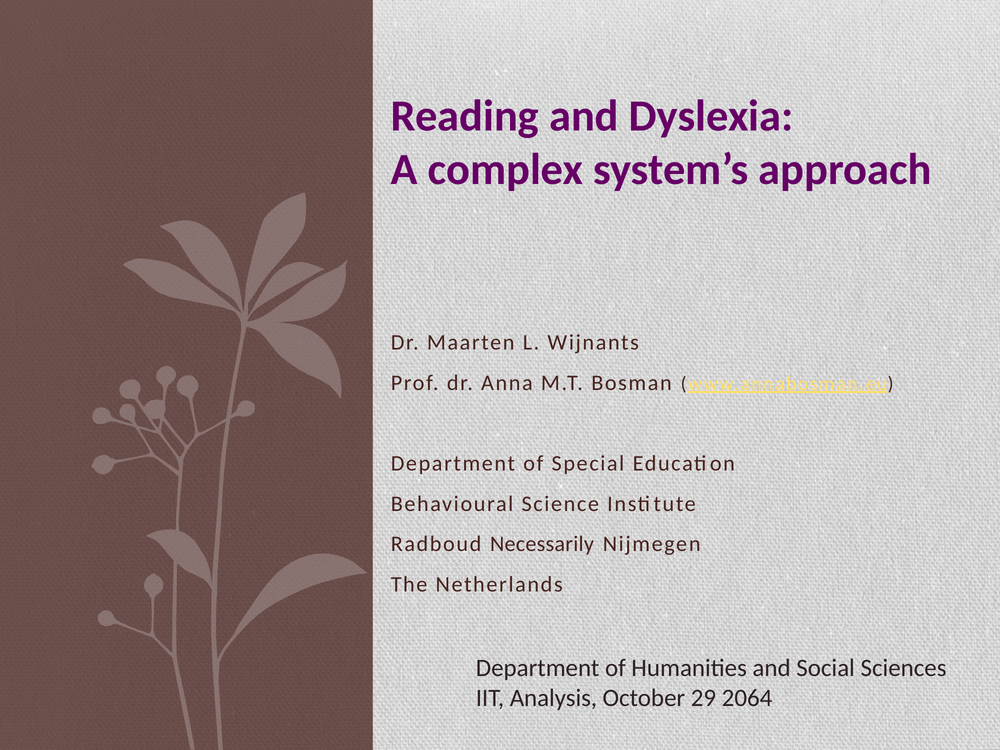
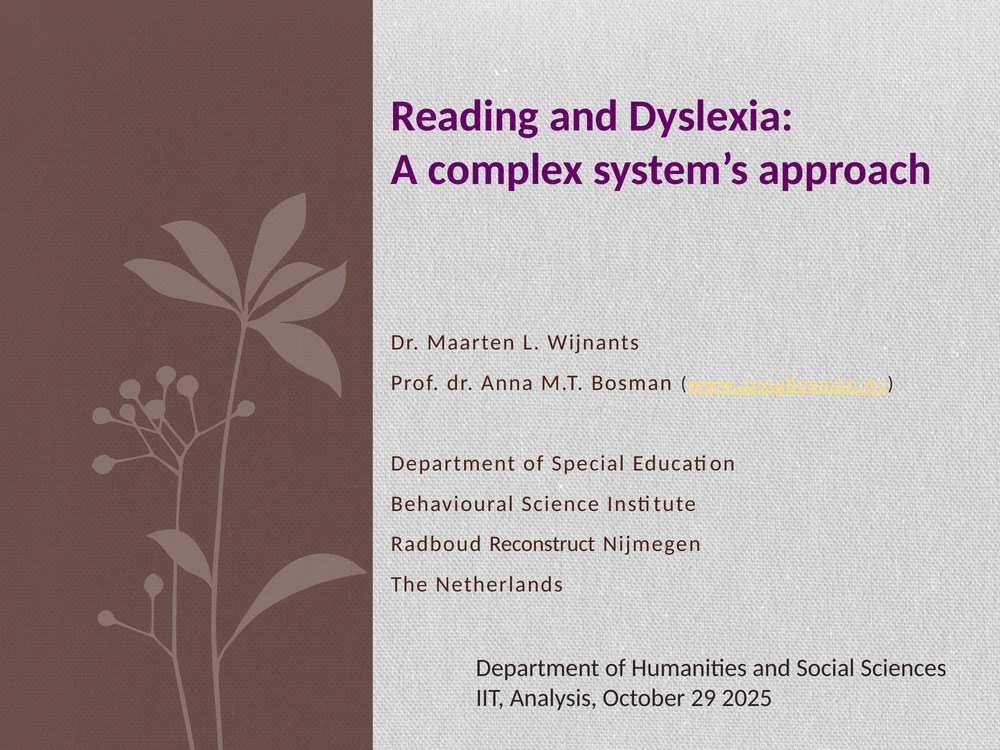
Necessarily: Necessarily -> Reconstruct
2064: 2064 -> 2025
